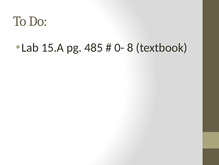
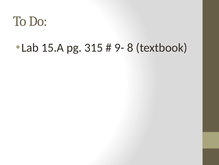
485: 485 -> 315
0-: 0- -> 9-
